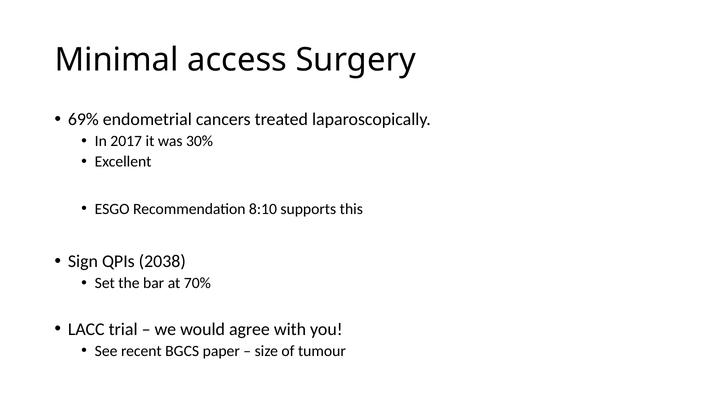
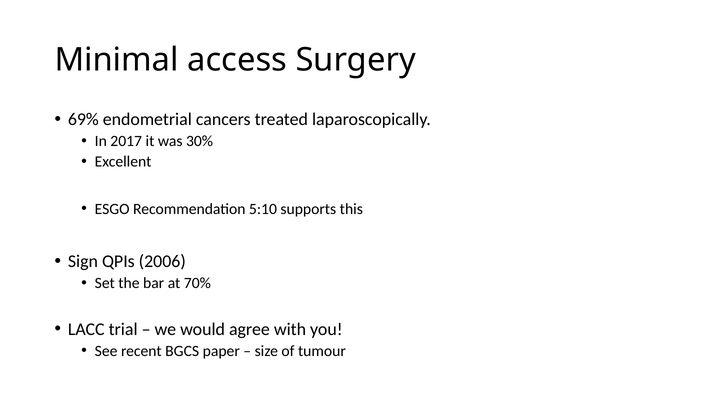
8:10: 8:10 -> 5:10
2038: 2038 -> 2006
